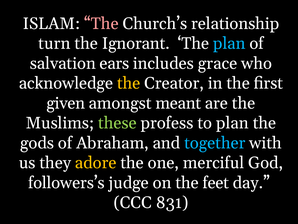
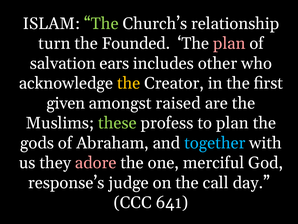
The at (101, 24) colour: pink -> light green
Ignorant: Ignorant -> Founded
plan at (229, 43) colour: light blue -> pink
grace: grace -> other
meant: meant -> raised
adore colour: yellow -> pink
followers’s: followers’s -> response’s
feet: feet -> call
831: 831 -> 641
